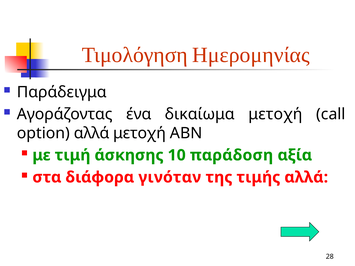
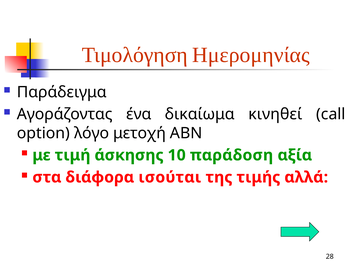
δικαίωμα μετοχή: μετοχή -> κινηθεί
option αλλά: αλλά -> λόγο
γινόταν: γινόταν -> ισούται
